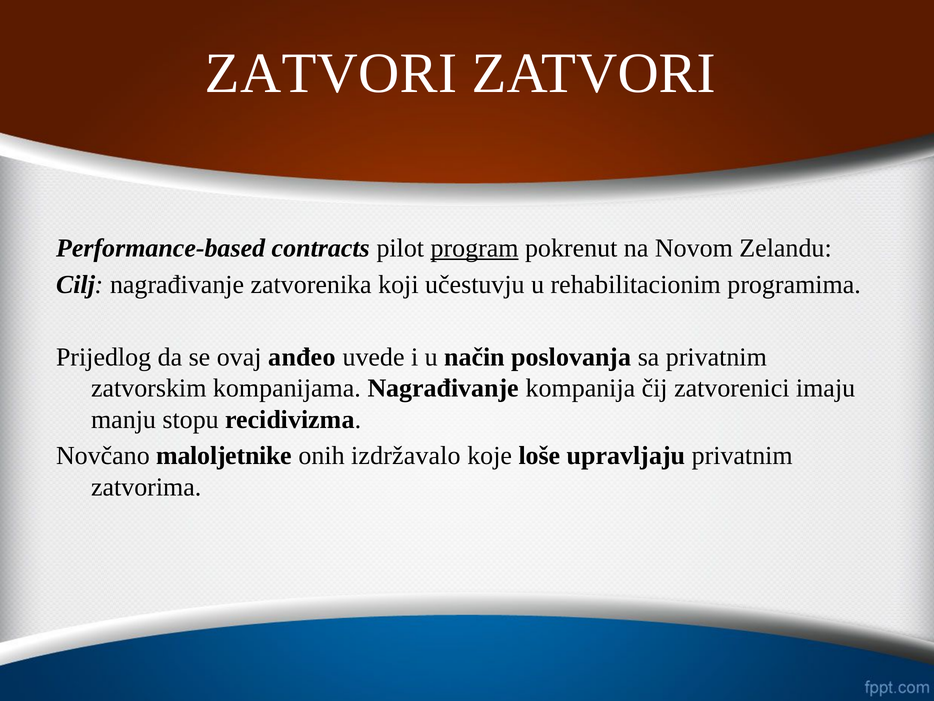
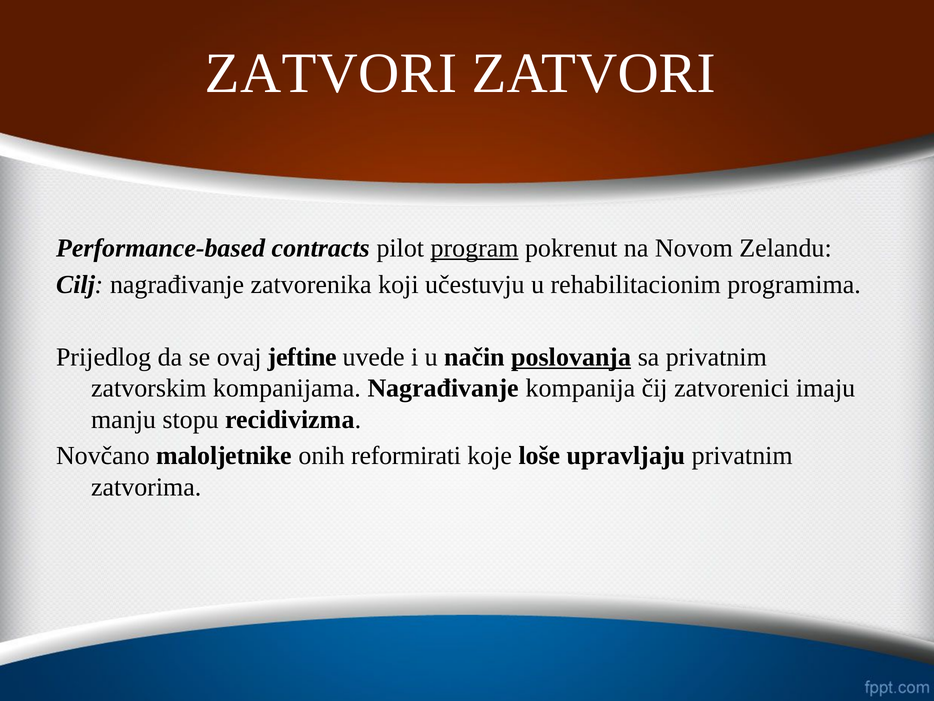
anđeo: anđeo -> jeftine
poslovanja underline: none -> present
izdržavalo: izdržavalo -> reformirati
